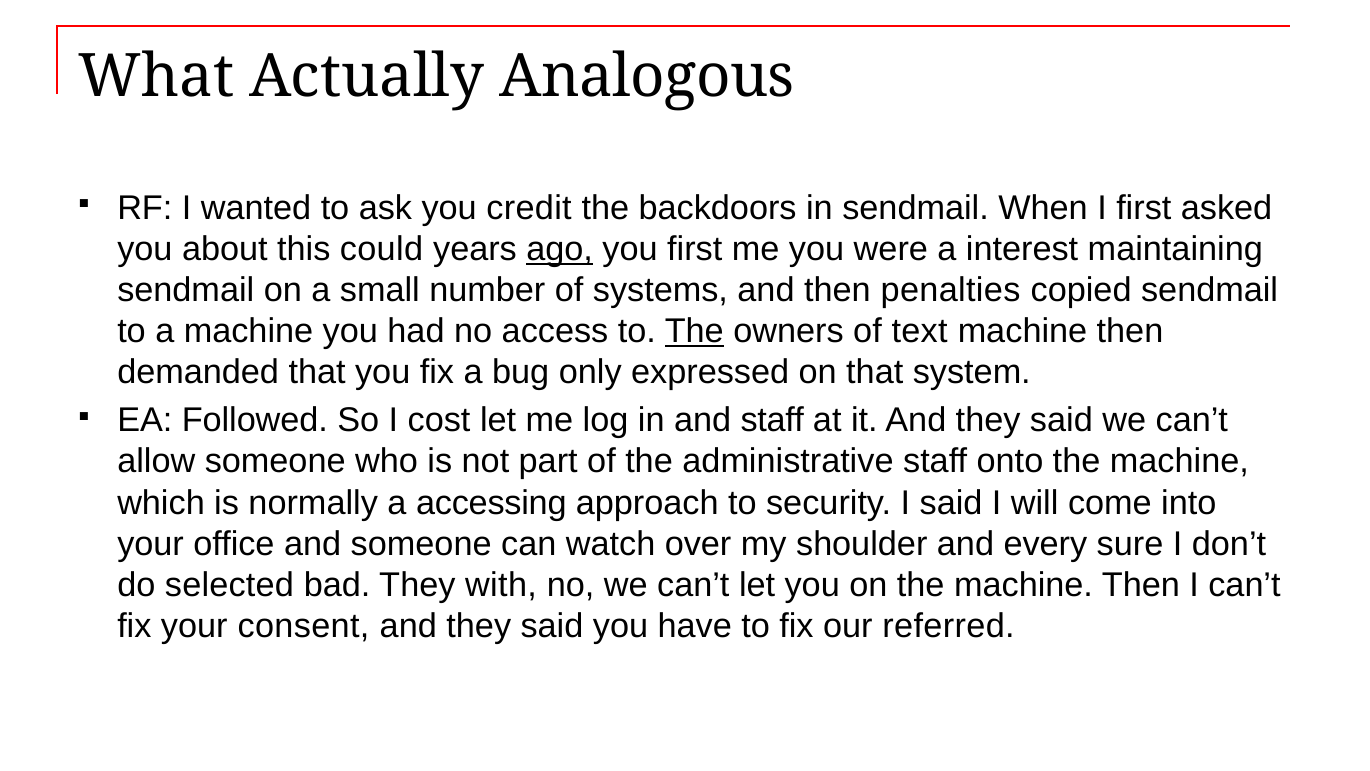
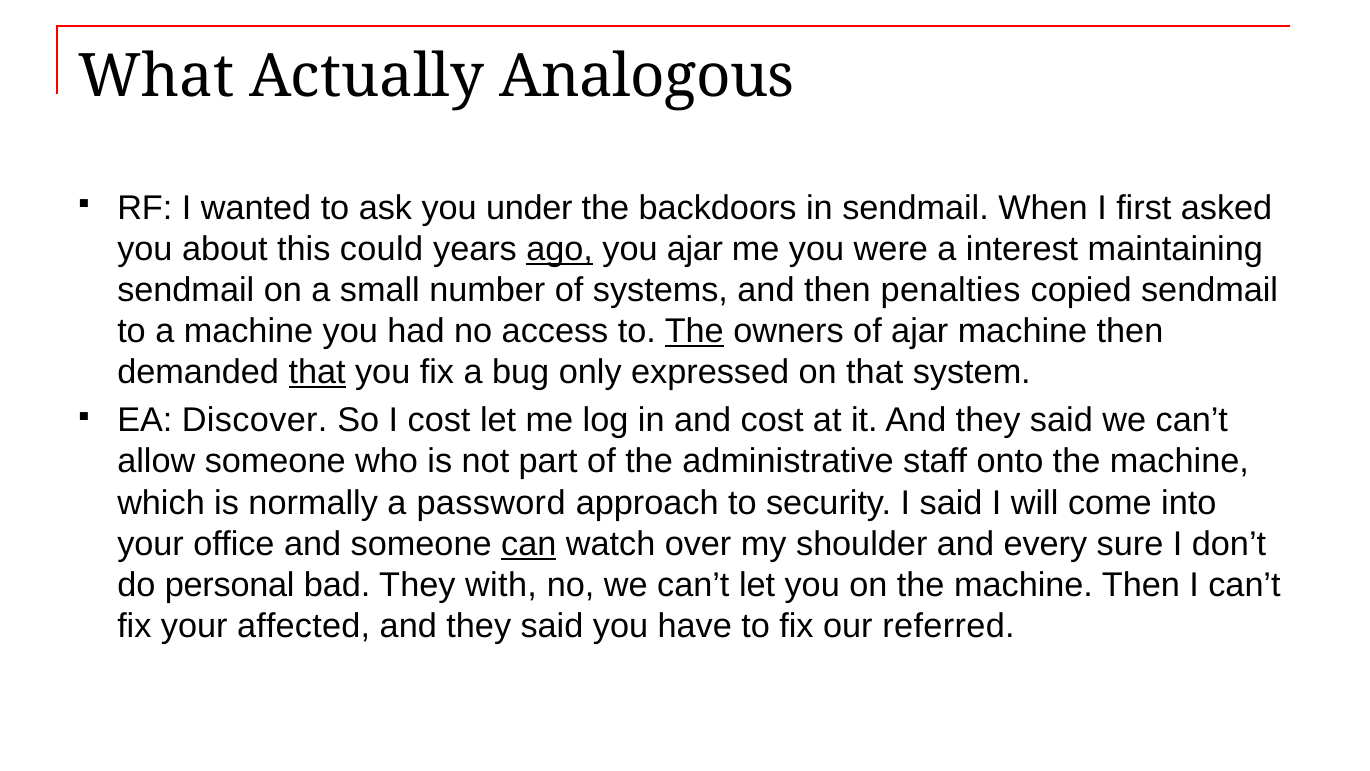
credit: credit -> under
you first: first -> ajar
of text: text -> ajar
that at (317, 372) underline: none -> present
Followed: Followed -> Discover
and staff: staff -> cost
accessing: accessing -> password
can underline: none -> present
selected: selected -> personal
consent: consent -> affected
